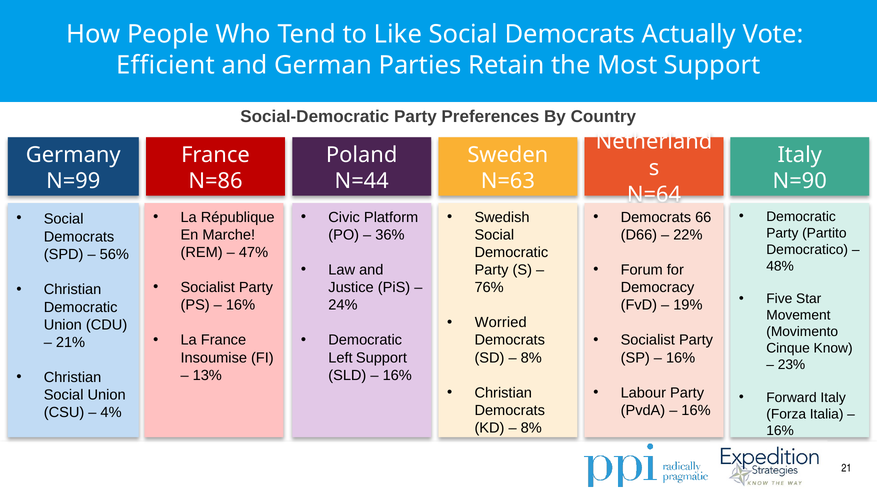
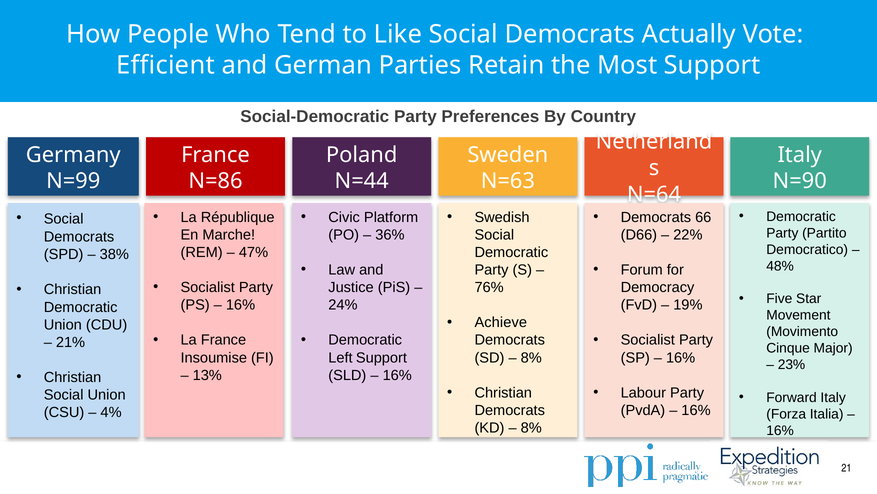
56%: 56% -> 38%
Worried: Worried -> Achieve
Know: Know -> Major
